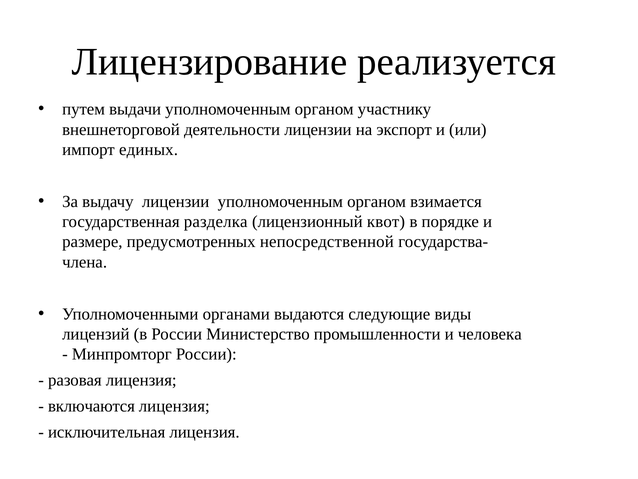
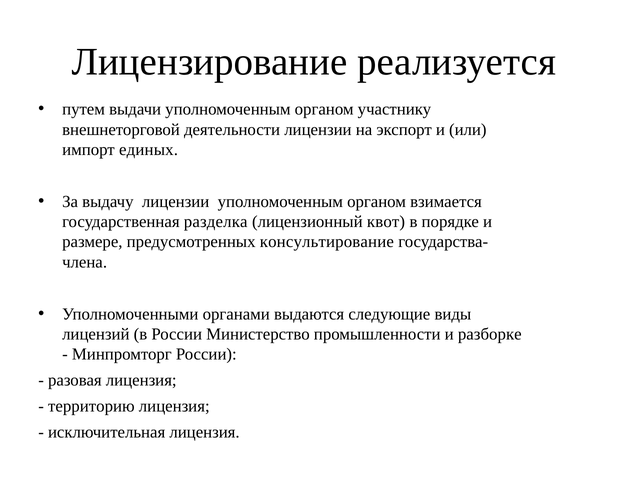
непосредственной: непосредственной -> консультирование
человека: человека -> разборке
включаются: включаются -> территорию
